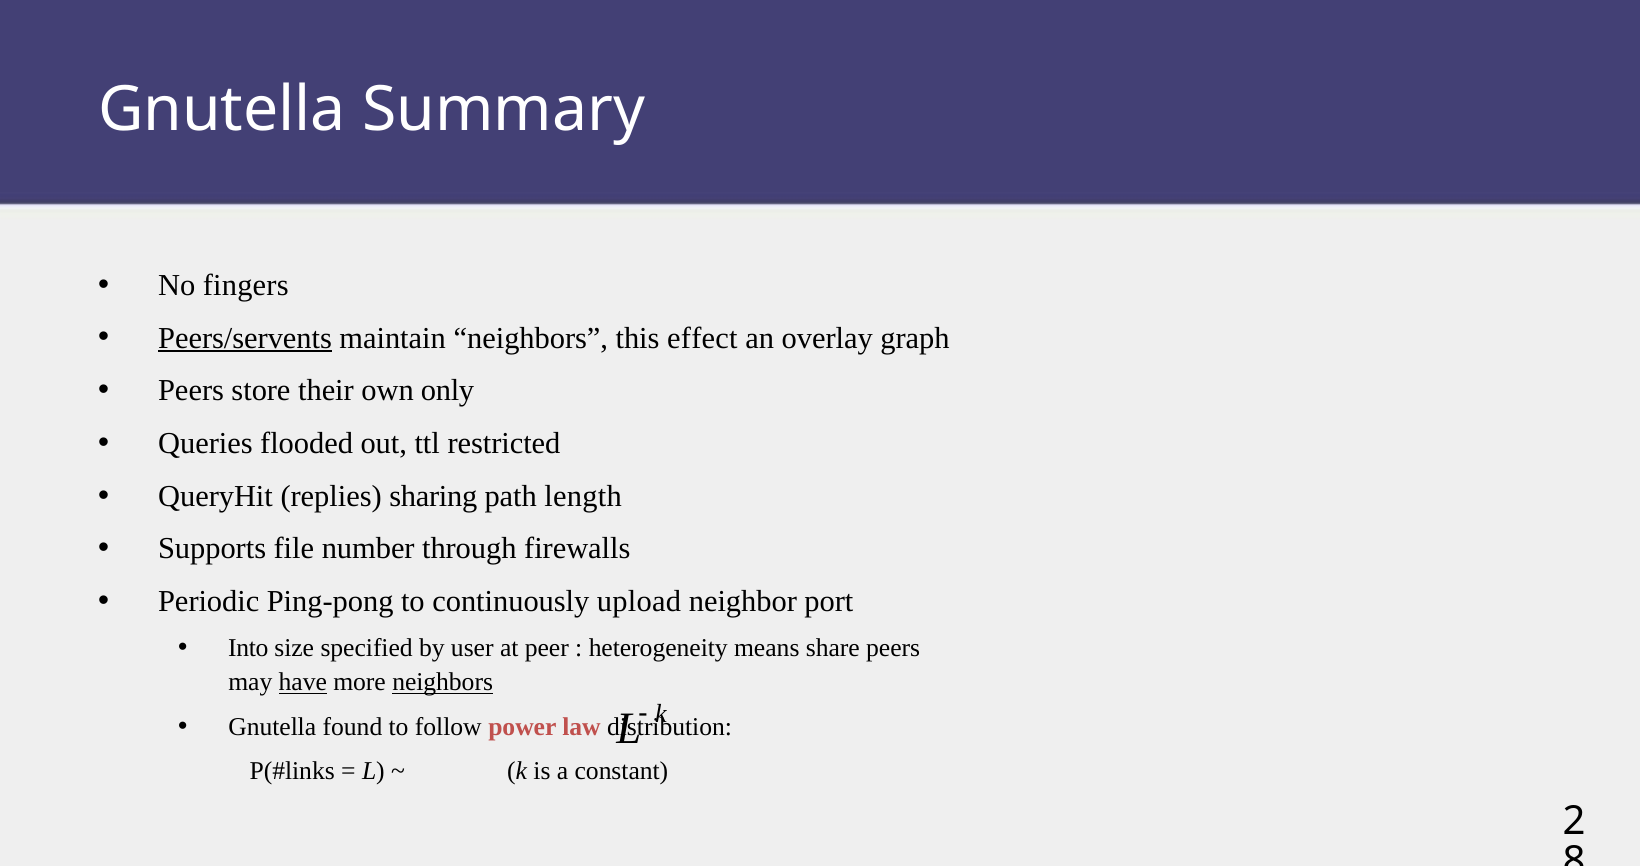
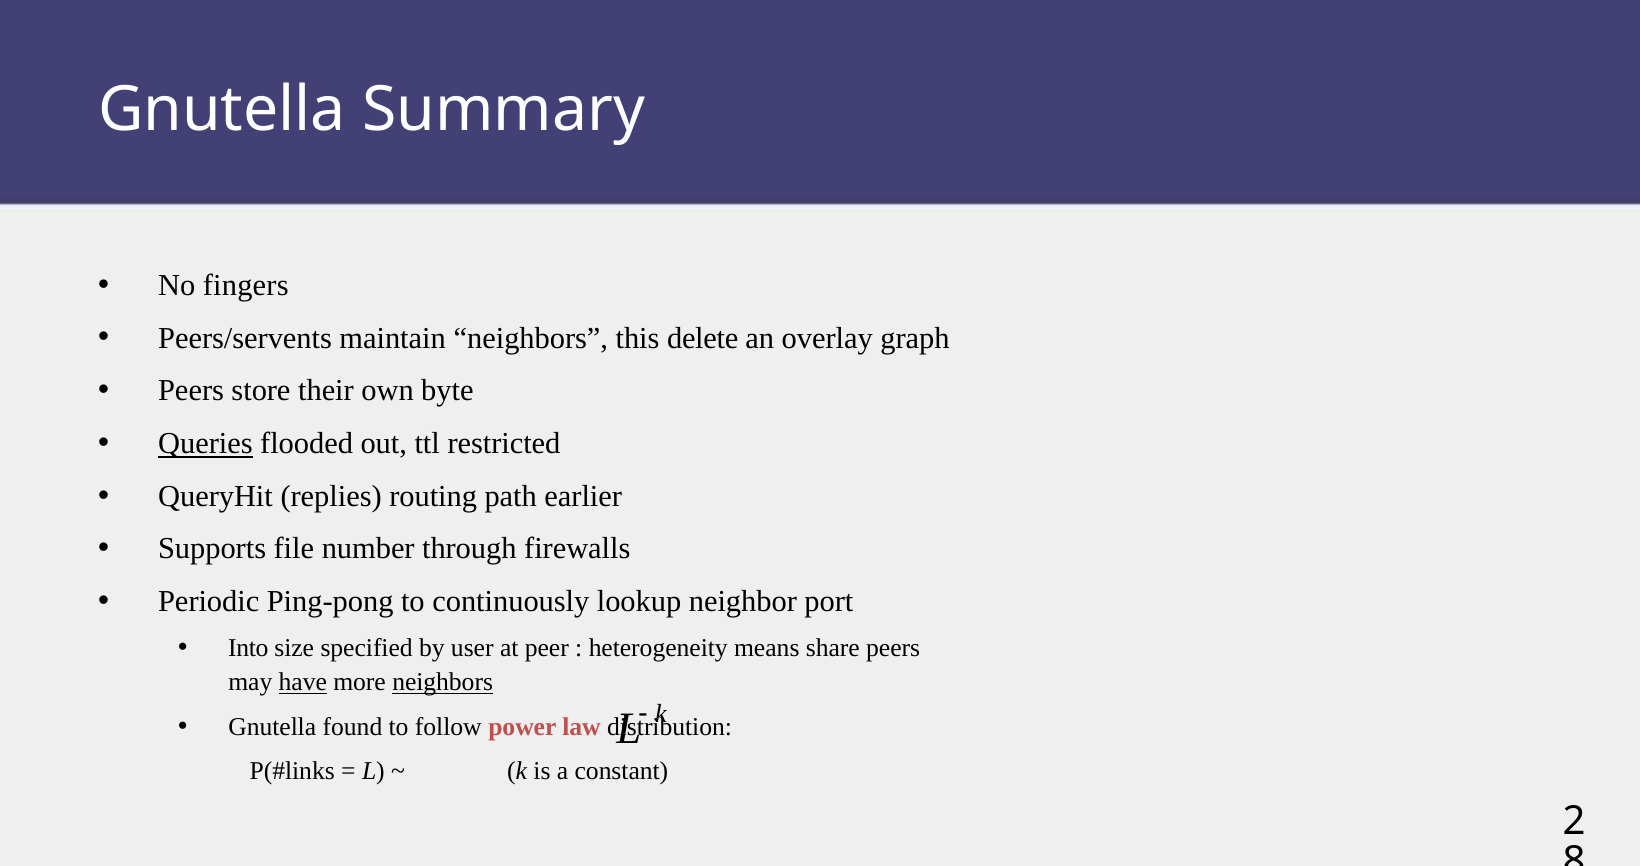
Peers/servents underline: present -> none
effect: effect -> delete
only: only -> byte
Queries underline: none -> present
sharing: sharing -> routing
length: length -> earlier
upload: upload -> lookup
